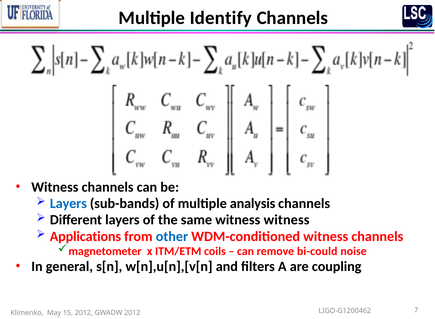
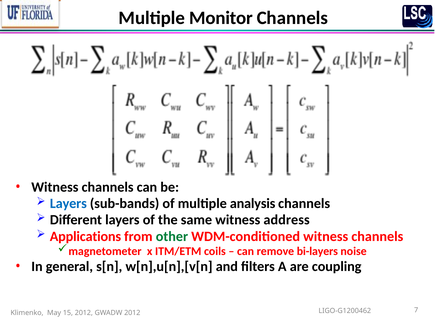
Identify: Identify -> Monitor
witness witness: witness -> address
other colour: blue -> green
bi-could: bi-could -> bi-layers
